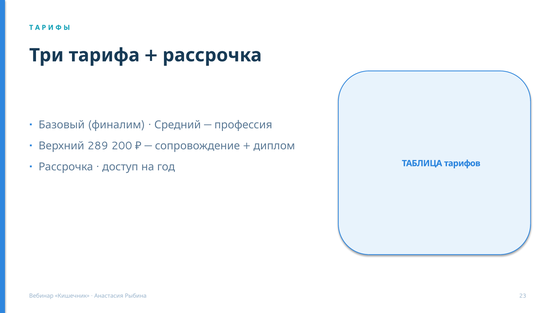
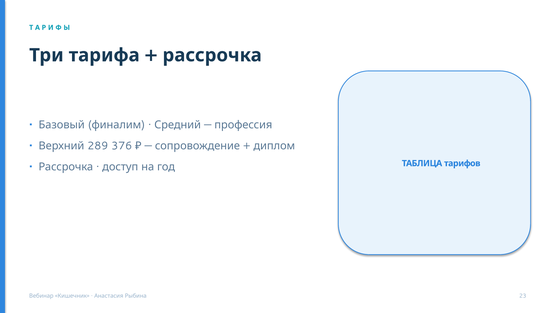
200: 200 -> 376
